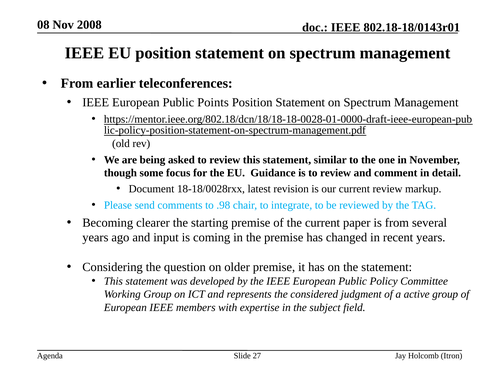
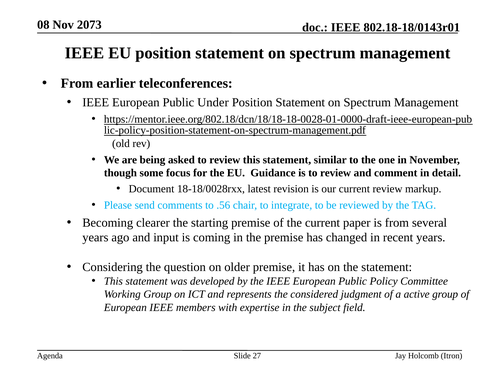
2008: 2008 -> 2073
Points: Points -> Under
.98: .98 -> .56
